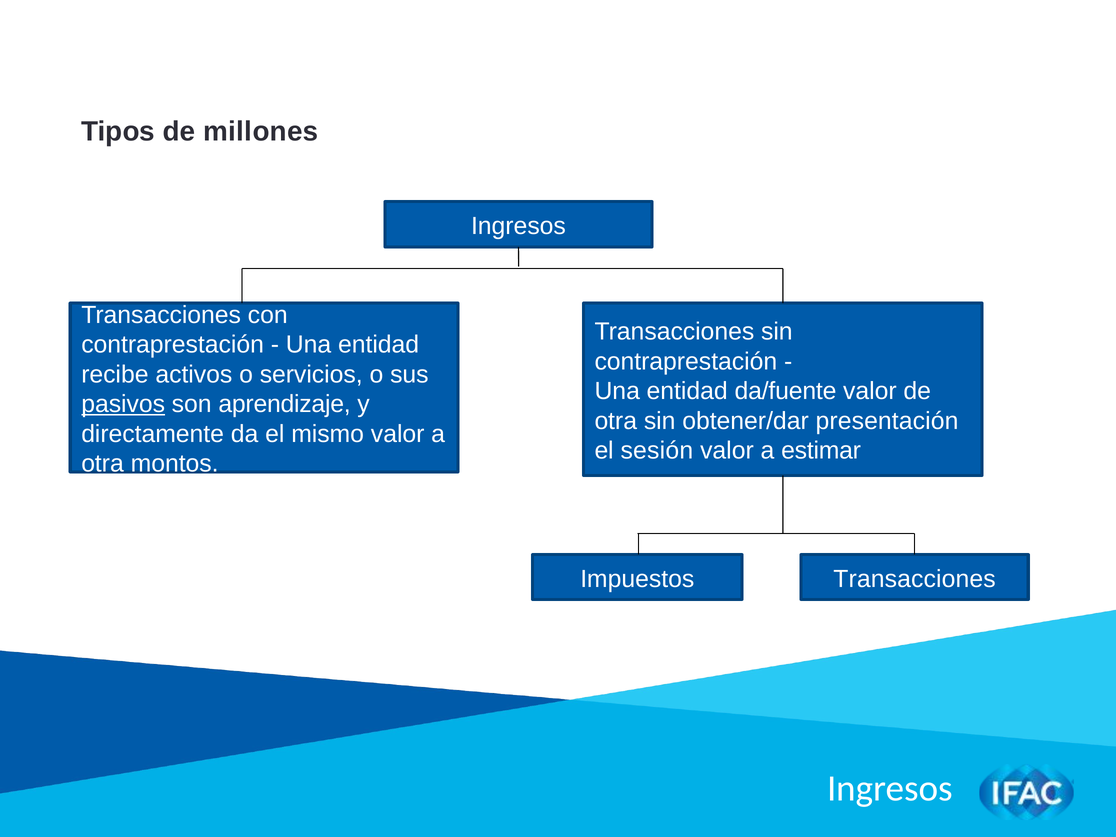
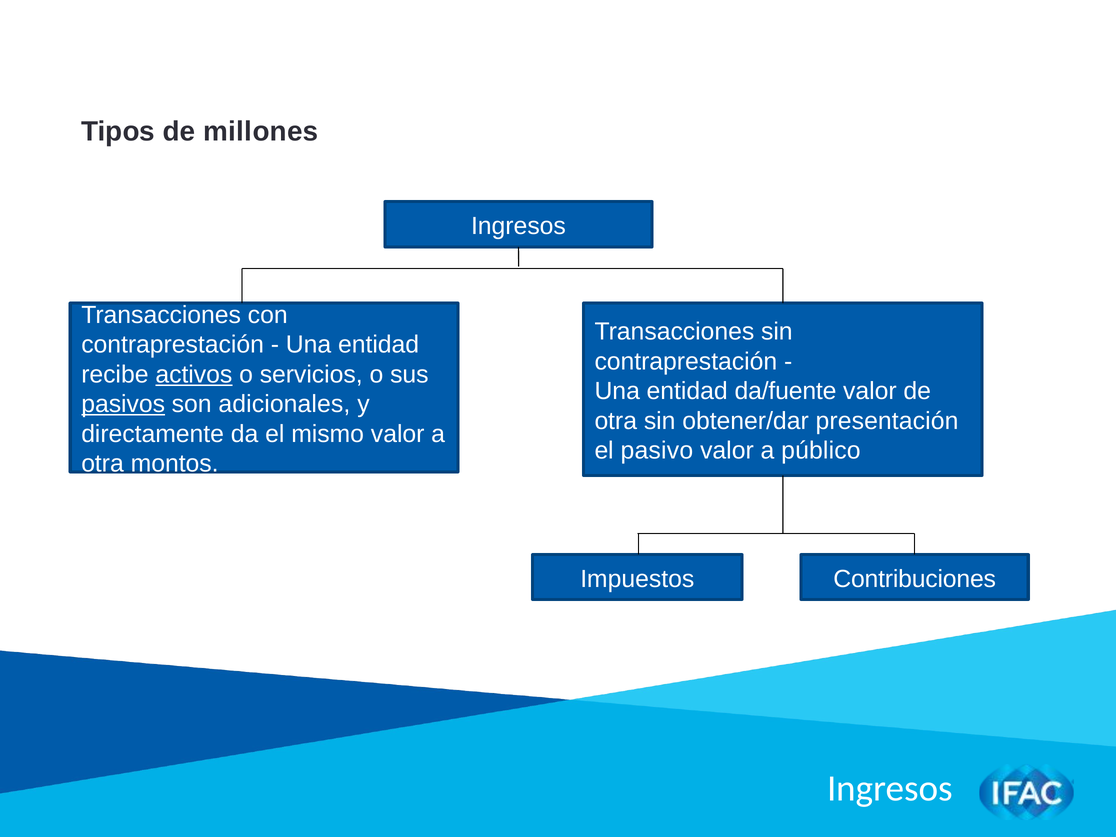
activos underline: none -> present
aprendizaje: aprendizaje -> adicionales
sesión: sesión -> pasivo
estimar: estimar -> público
Impuestos Transacciones: Transacciones -> Contribuciones
